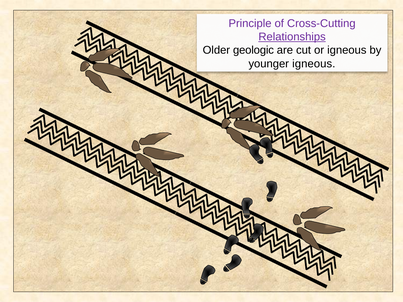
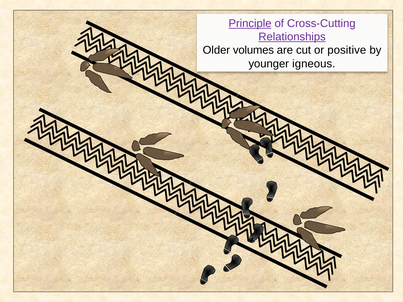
Principle underline: none -> present
geologic: geologic -> volumes
or igneous: igneous -> positive
